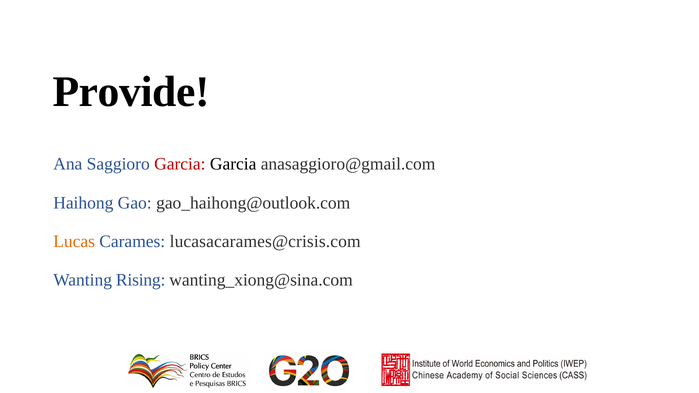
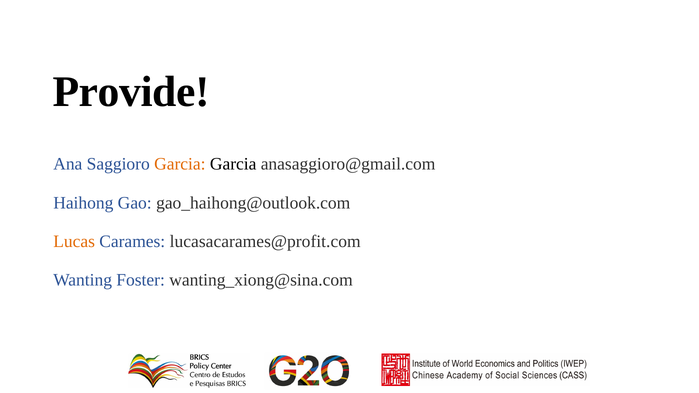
Garcia at (180, 164) colour: red -> orange
lucasacarames@crisis.com: lucasacarames@crisis.com -> lucasacarames@profit.com
Rising: Rising -> Foster
